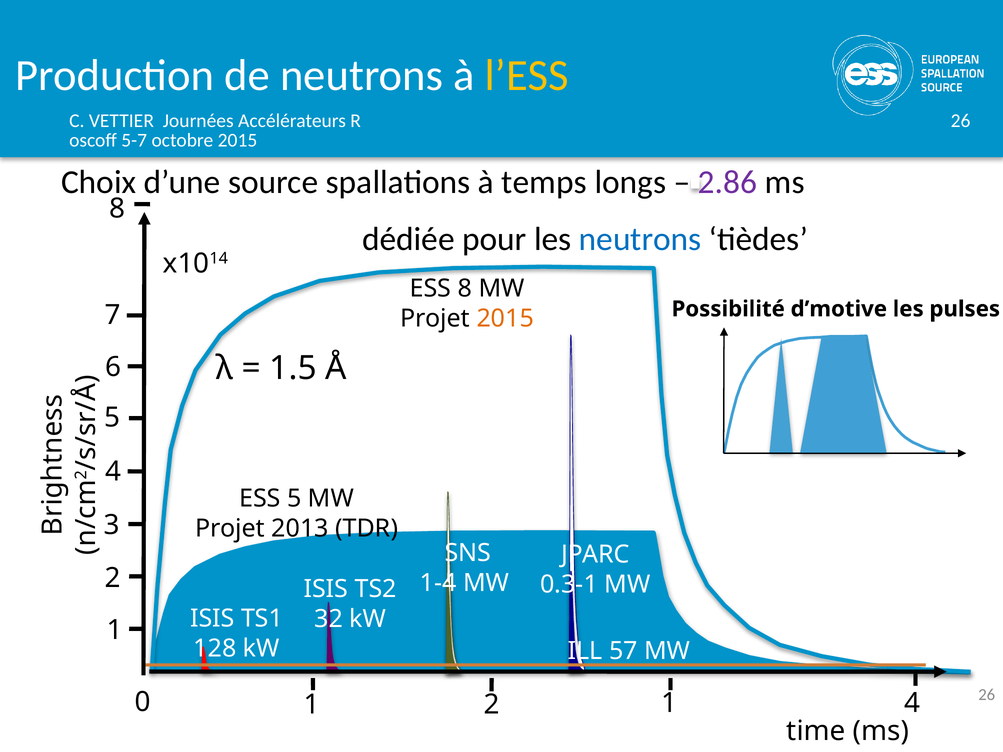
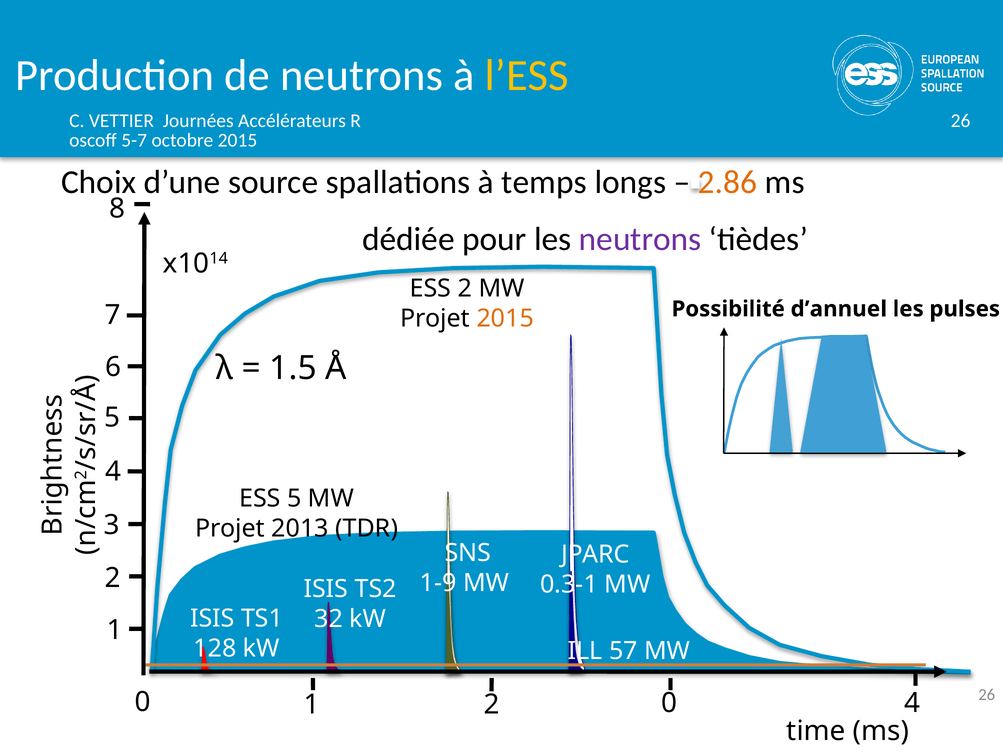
2.86 colour: purple -> orange
neutrons at (640, 239) colour: blue -> purple
ESS 8: 8 -> 2
d’motive: d’motive -> d’annuel
1-4: 1-4 -> 1-9
2 1: 1 -> 0
